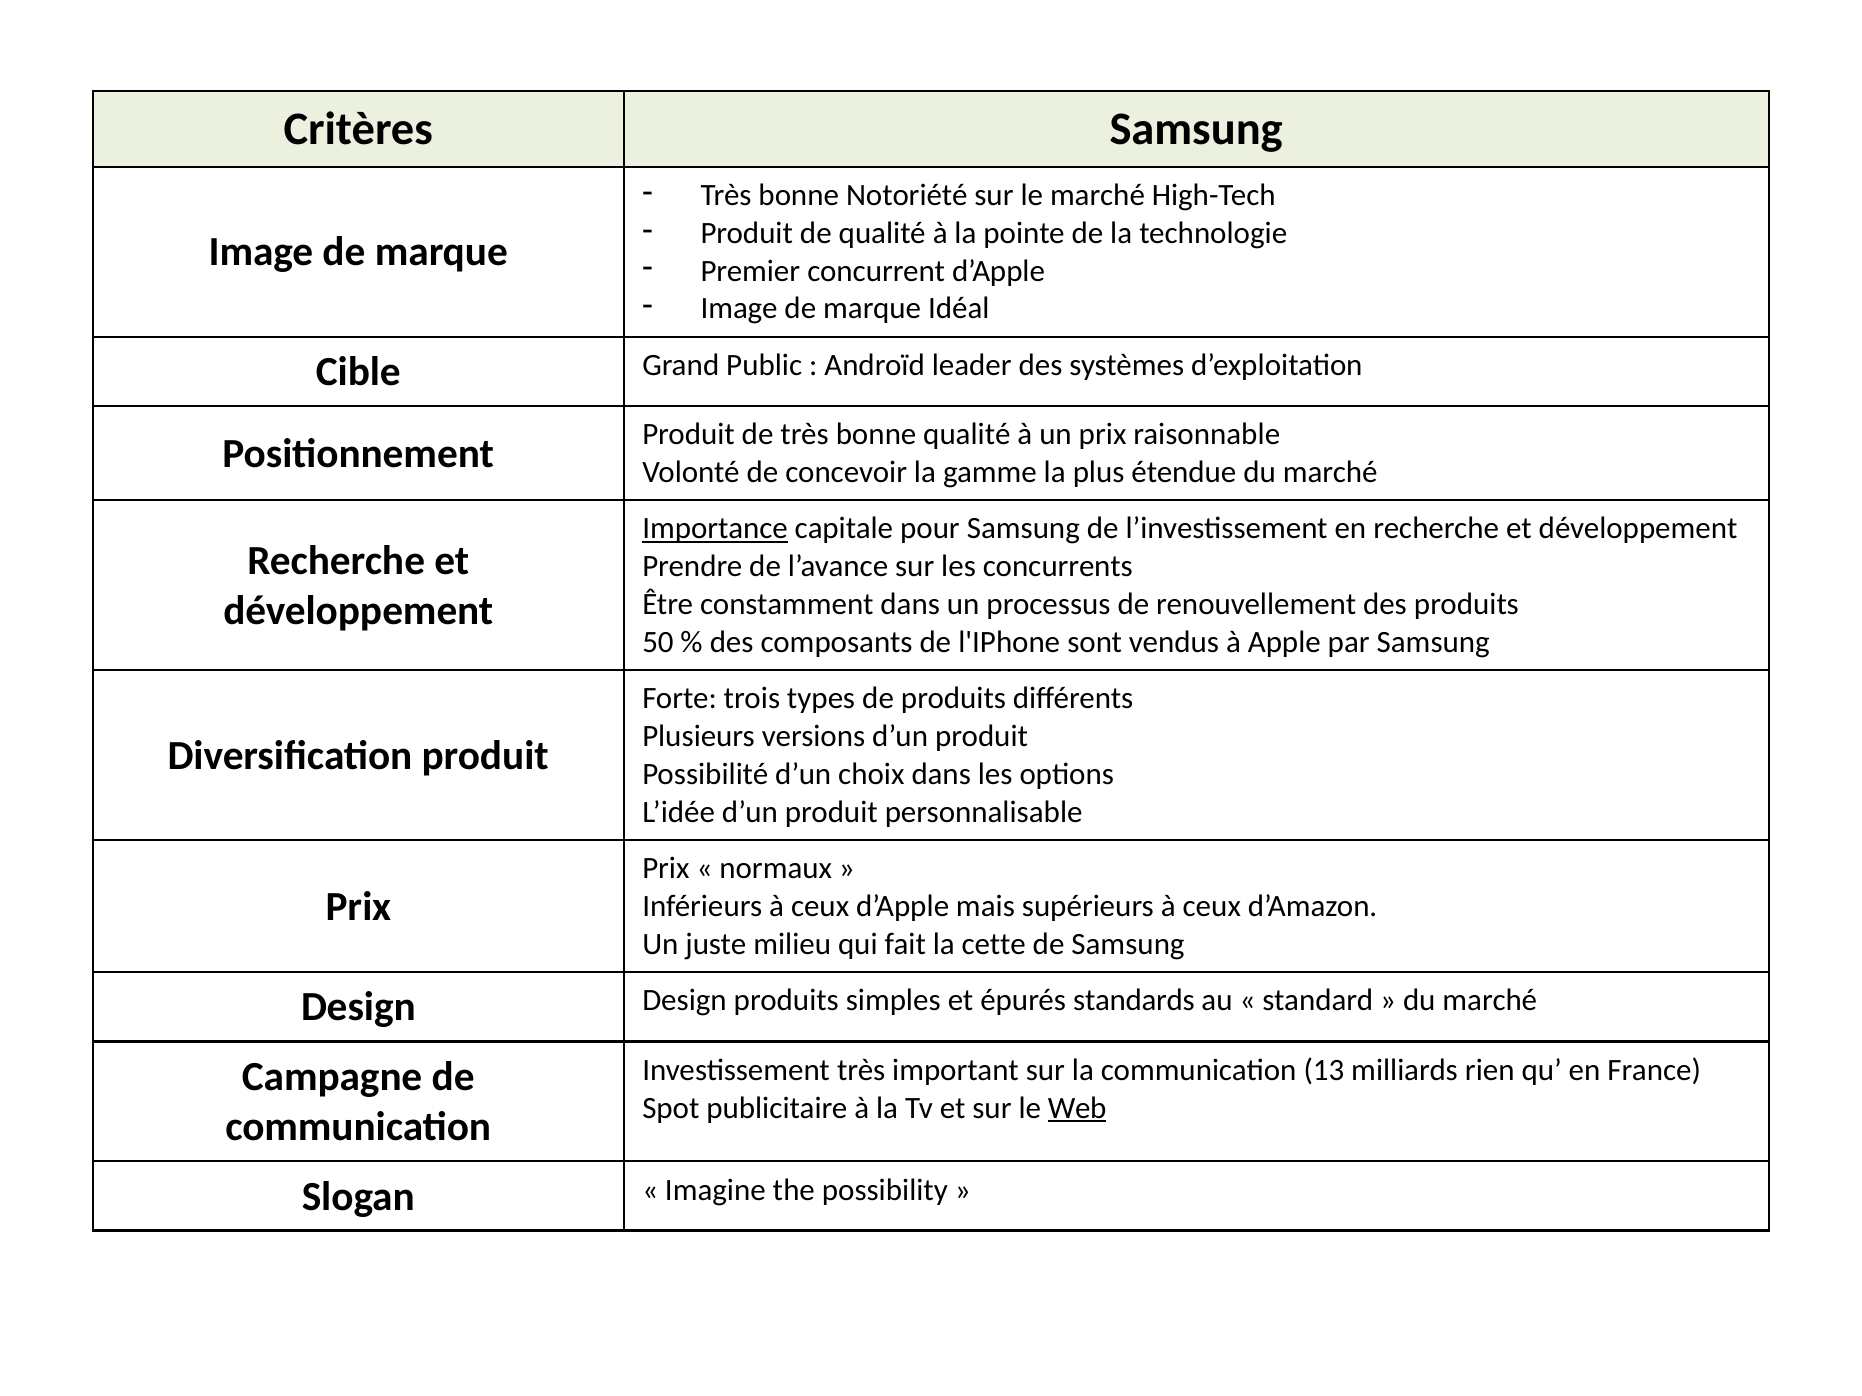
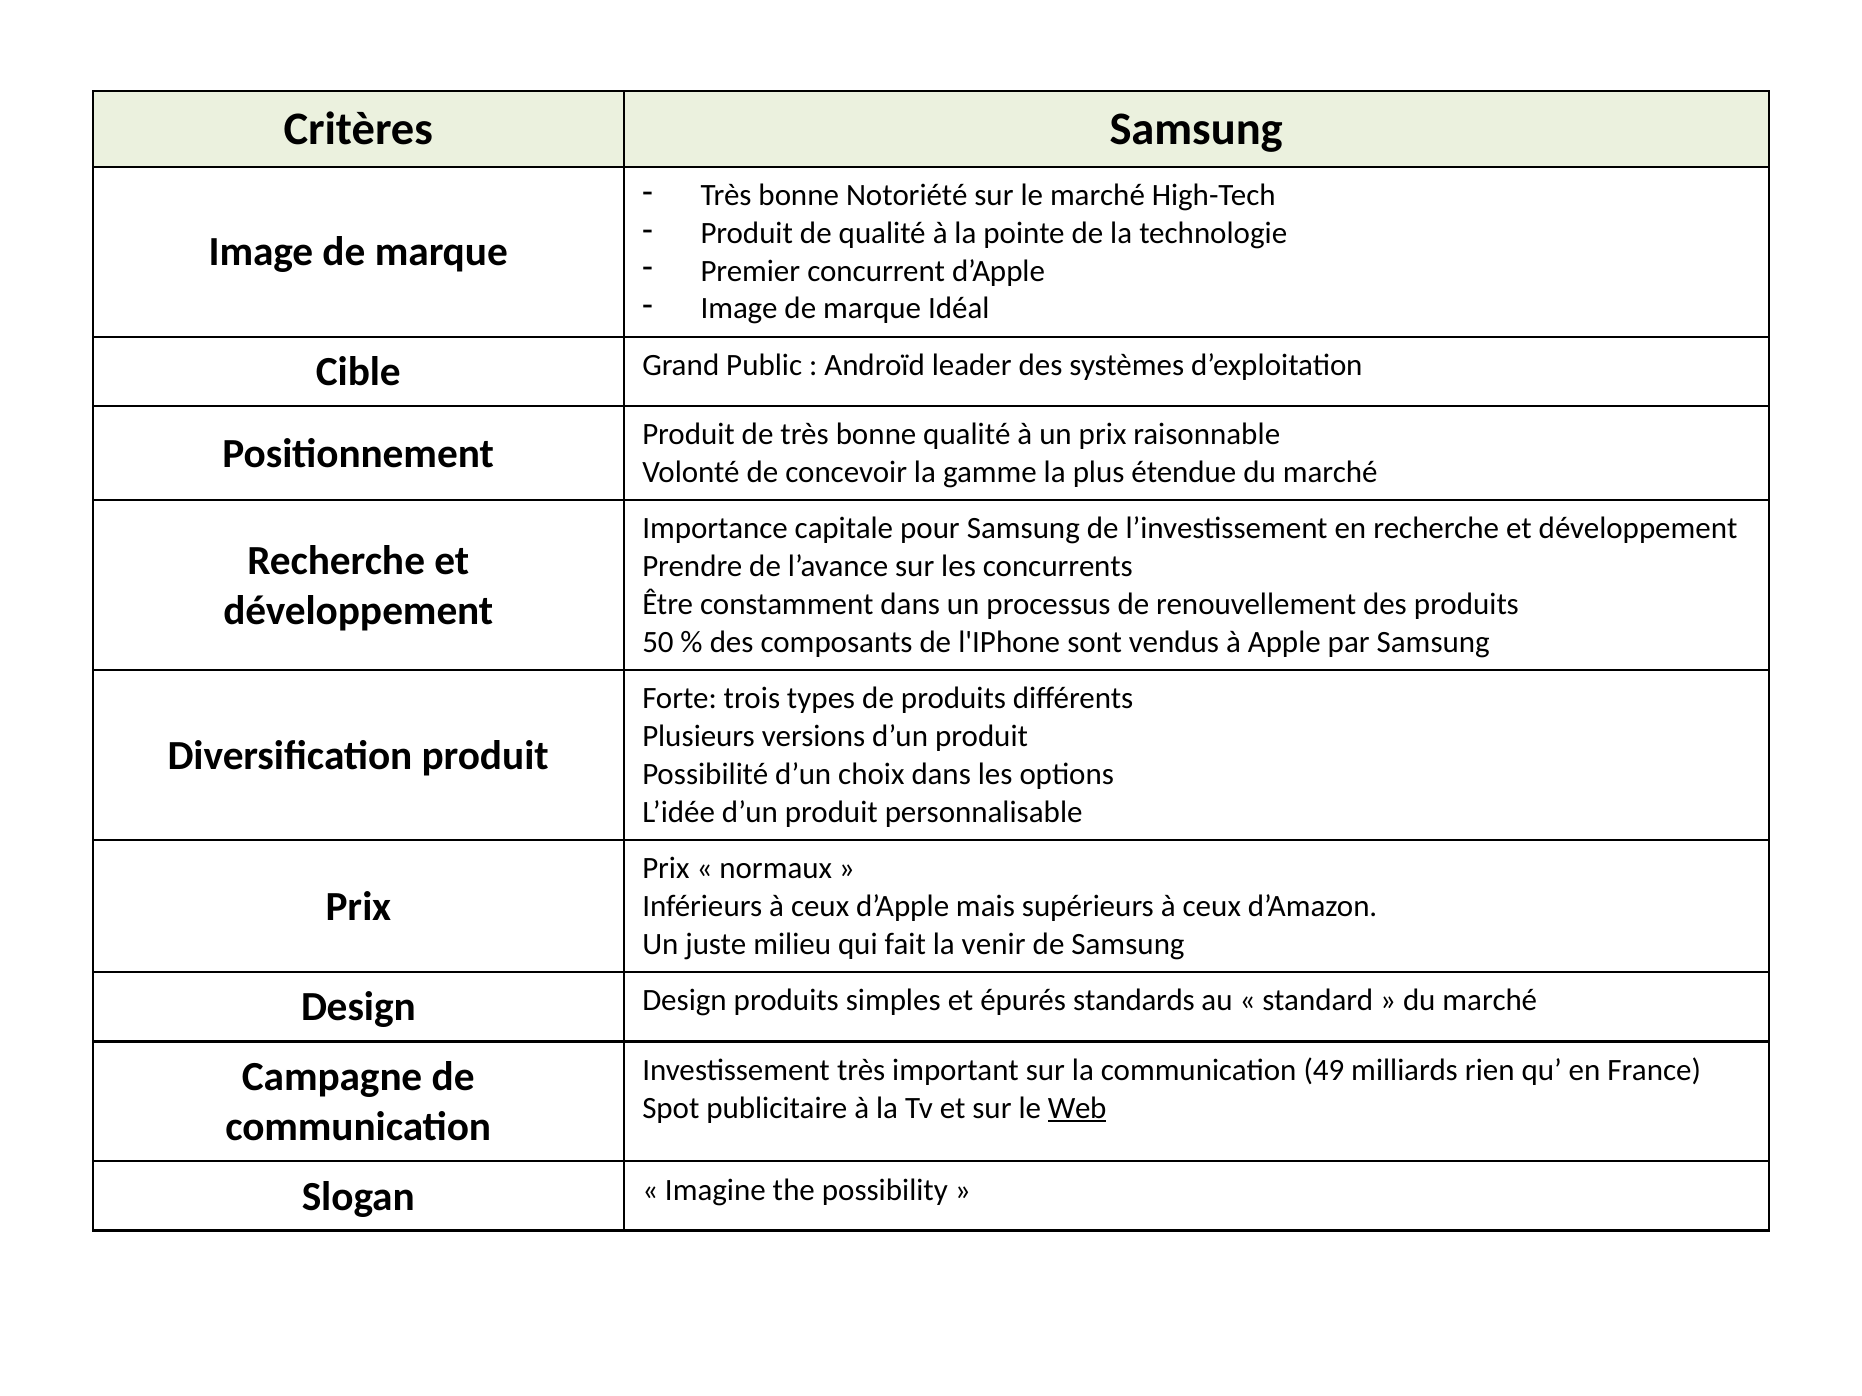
Importance underline: present -> none
cette: cette -> venir
13: 13 -> 49
